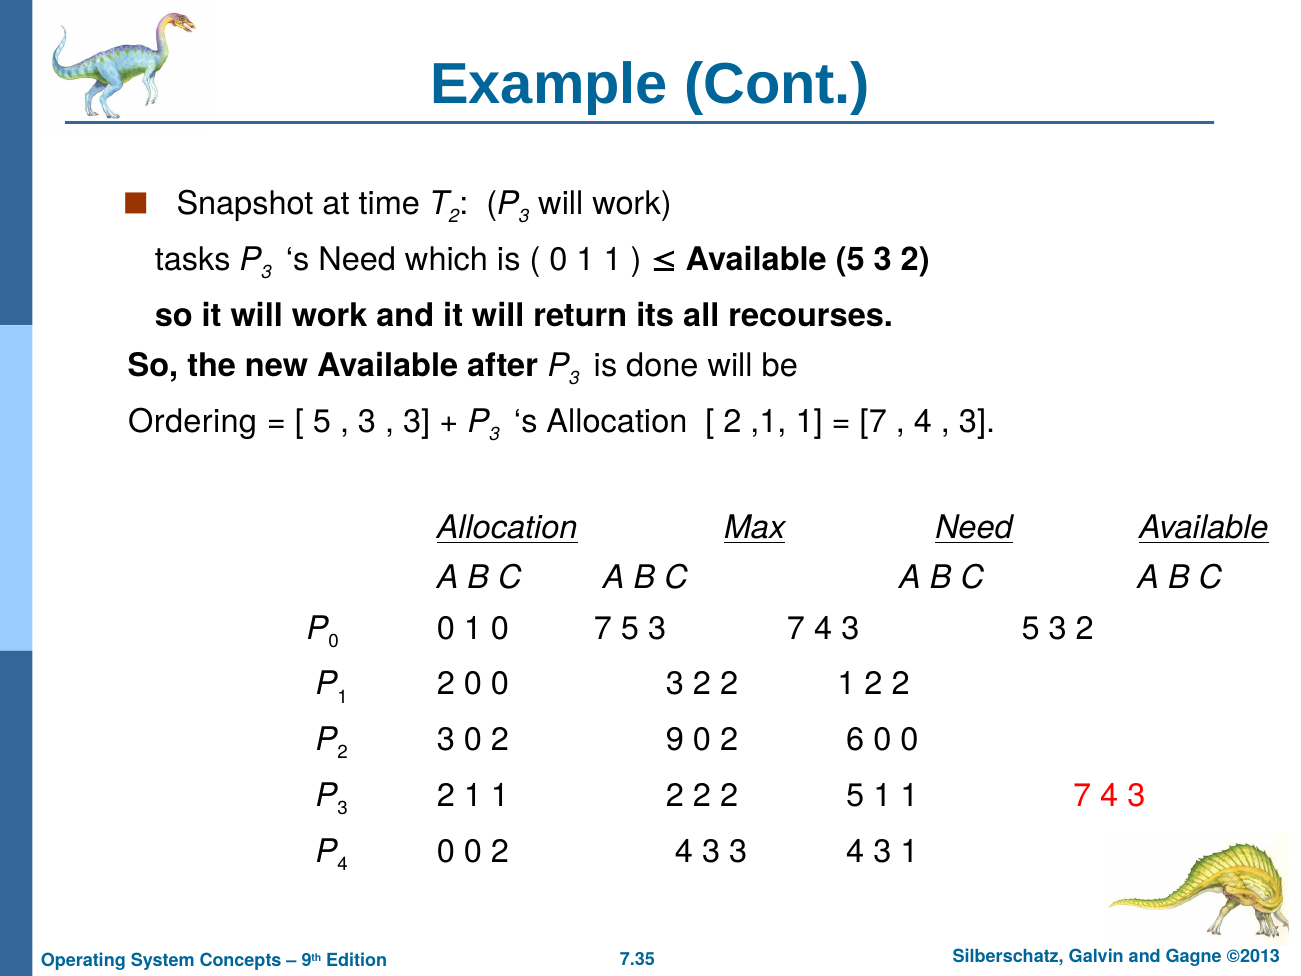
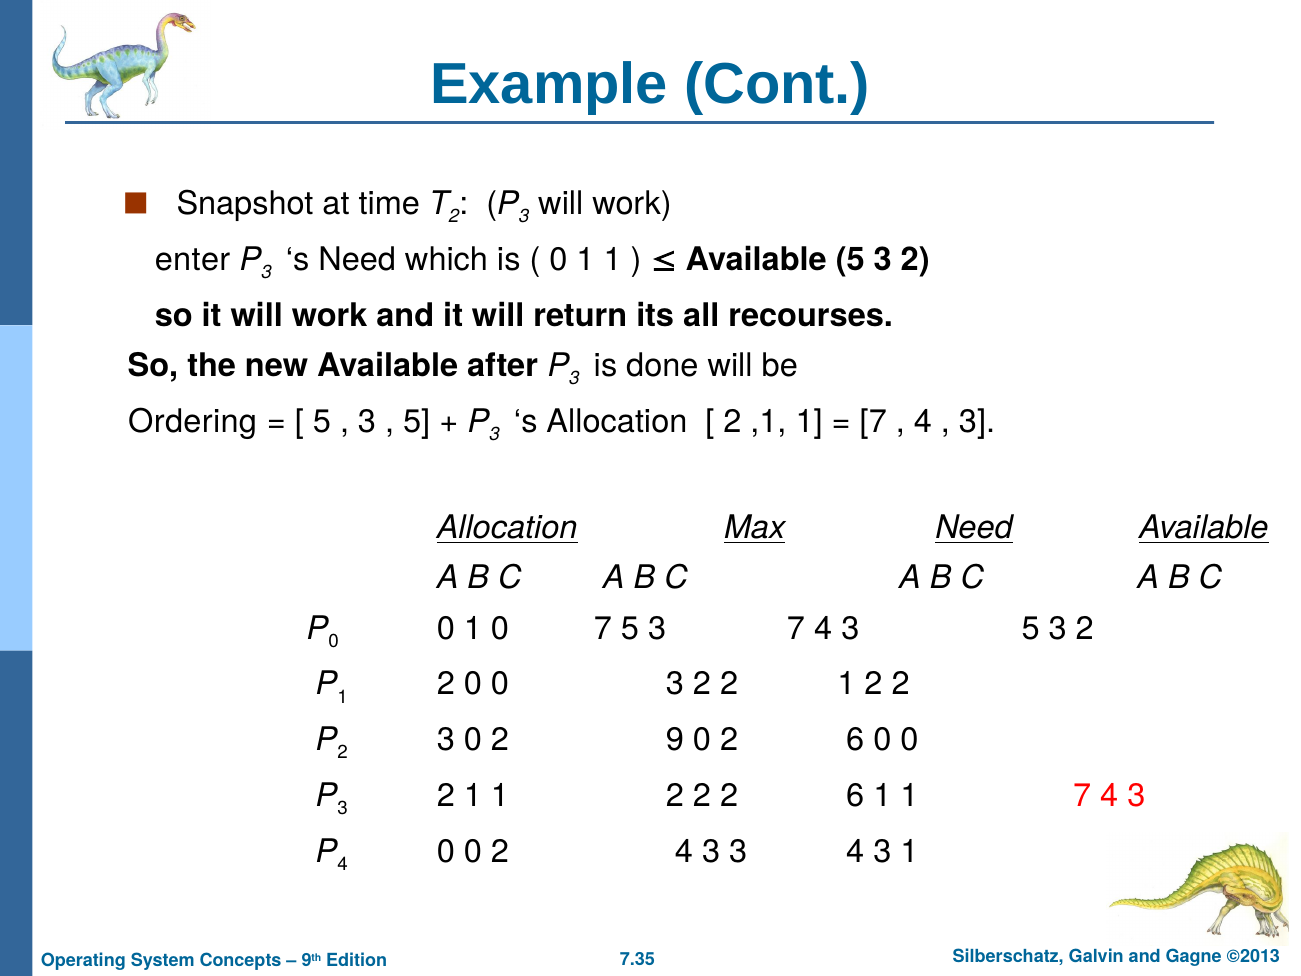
tasks: tasks -> enter
3 at (417, 421): 3 -> 5
2 2 5: 5 -> 6
